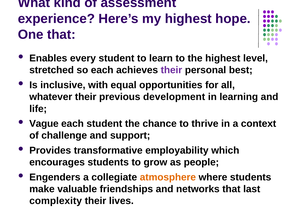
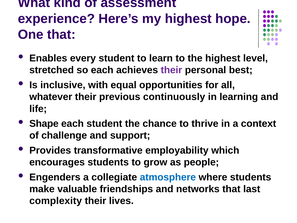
development: development -> continuously
Vague: Vague -> Shape
atmosphere colour: orange -> blue
